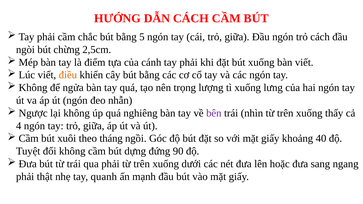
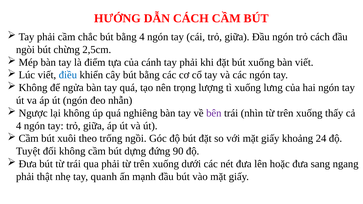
bằng 5: 5 -> 4
điều colour: orange -> blue
tháng: tháng -> trống
40: 40 -> 24
